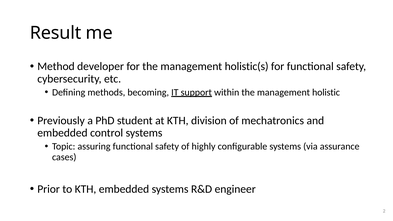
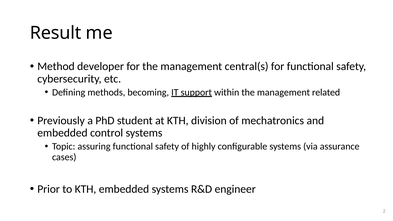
holistic(s: holistic(s -> central(s
holistic: holistic -> related
